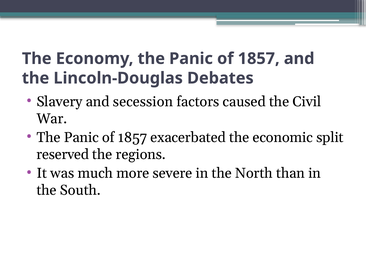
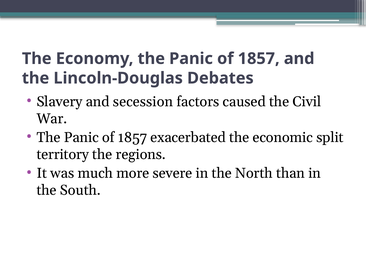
reserved: reserved -> territory
